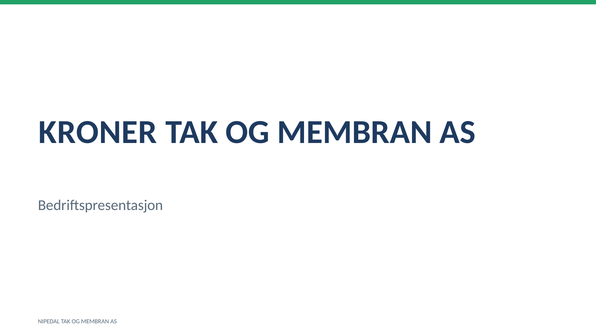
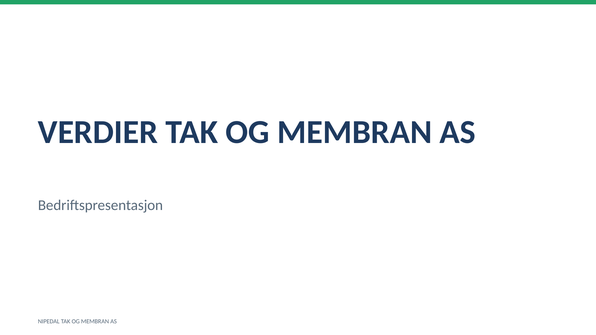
KRONER: KRONER -> VERDIER
